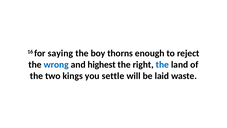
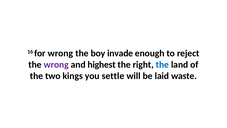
for saying: saying -> wrong
thorns: thorns -> invade
wrong at (56, 64) colour: blue -> purple
